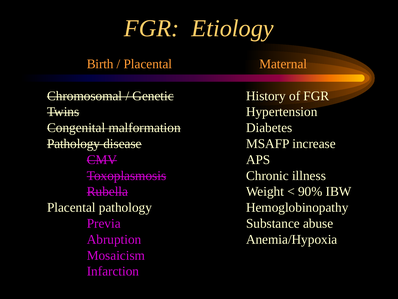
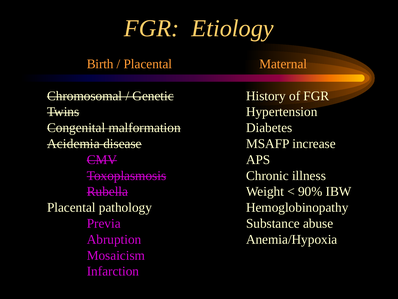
Pathology at (74, 144): Pathology -> Acidemia
